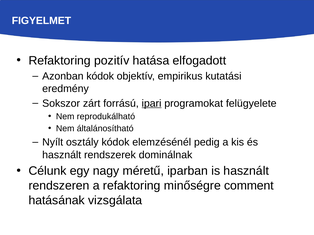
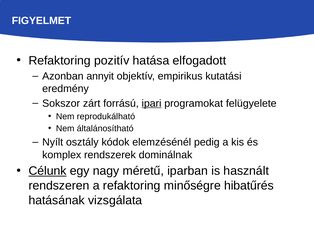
Azonban kódok: kódok -> annyit
használt at (62, 155): használt -> komplex
Célunk underline: none -> present
comment: comment -> hibatűrés
